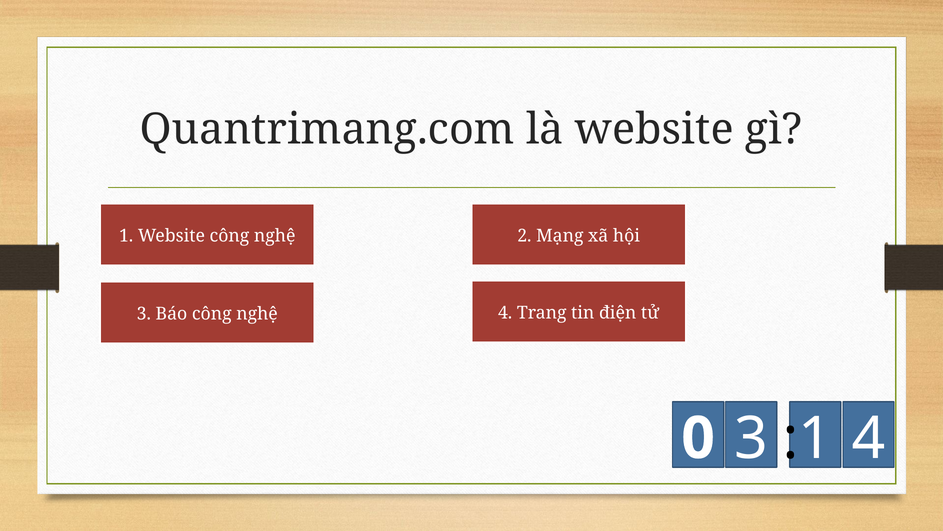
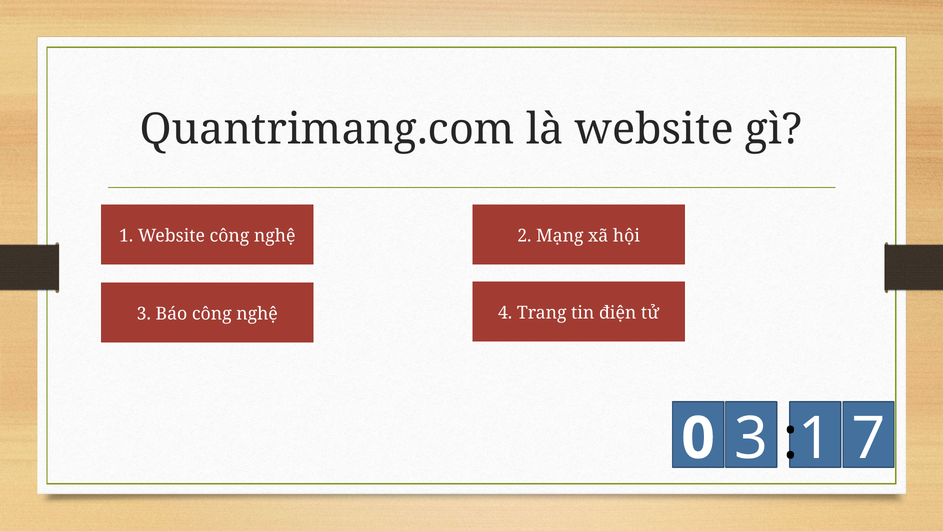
3 4: 4 -> 7
